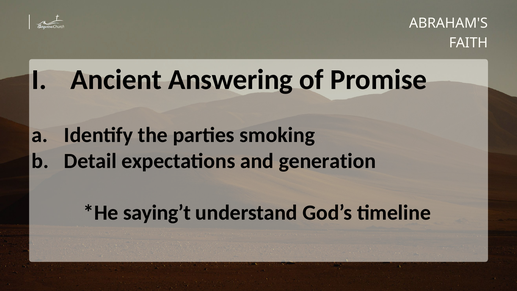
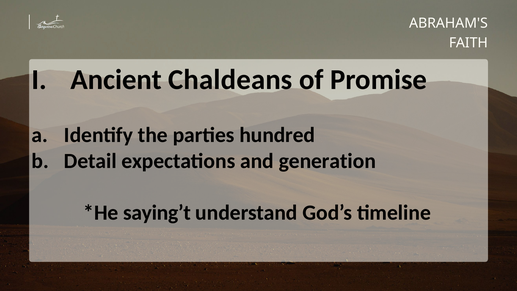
Answering: Answering -> Chaldeans
smoking: smoking -> hundred
